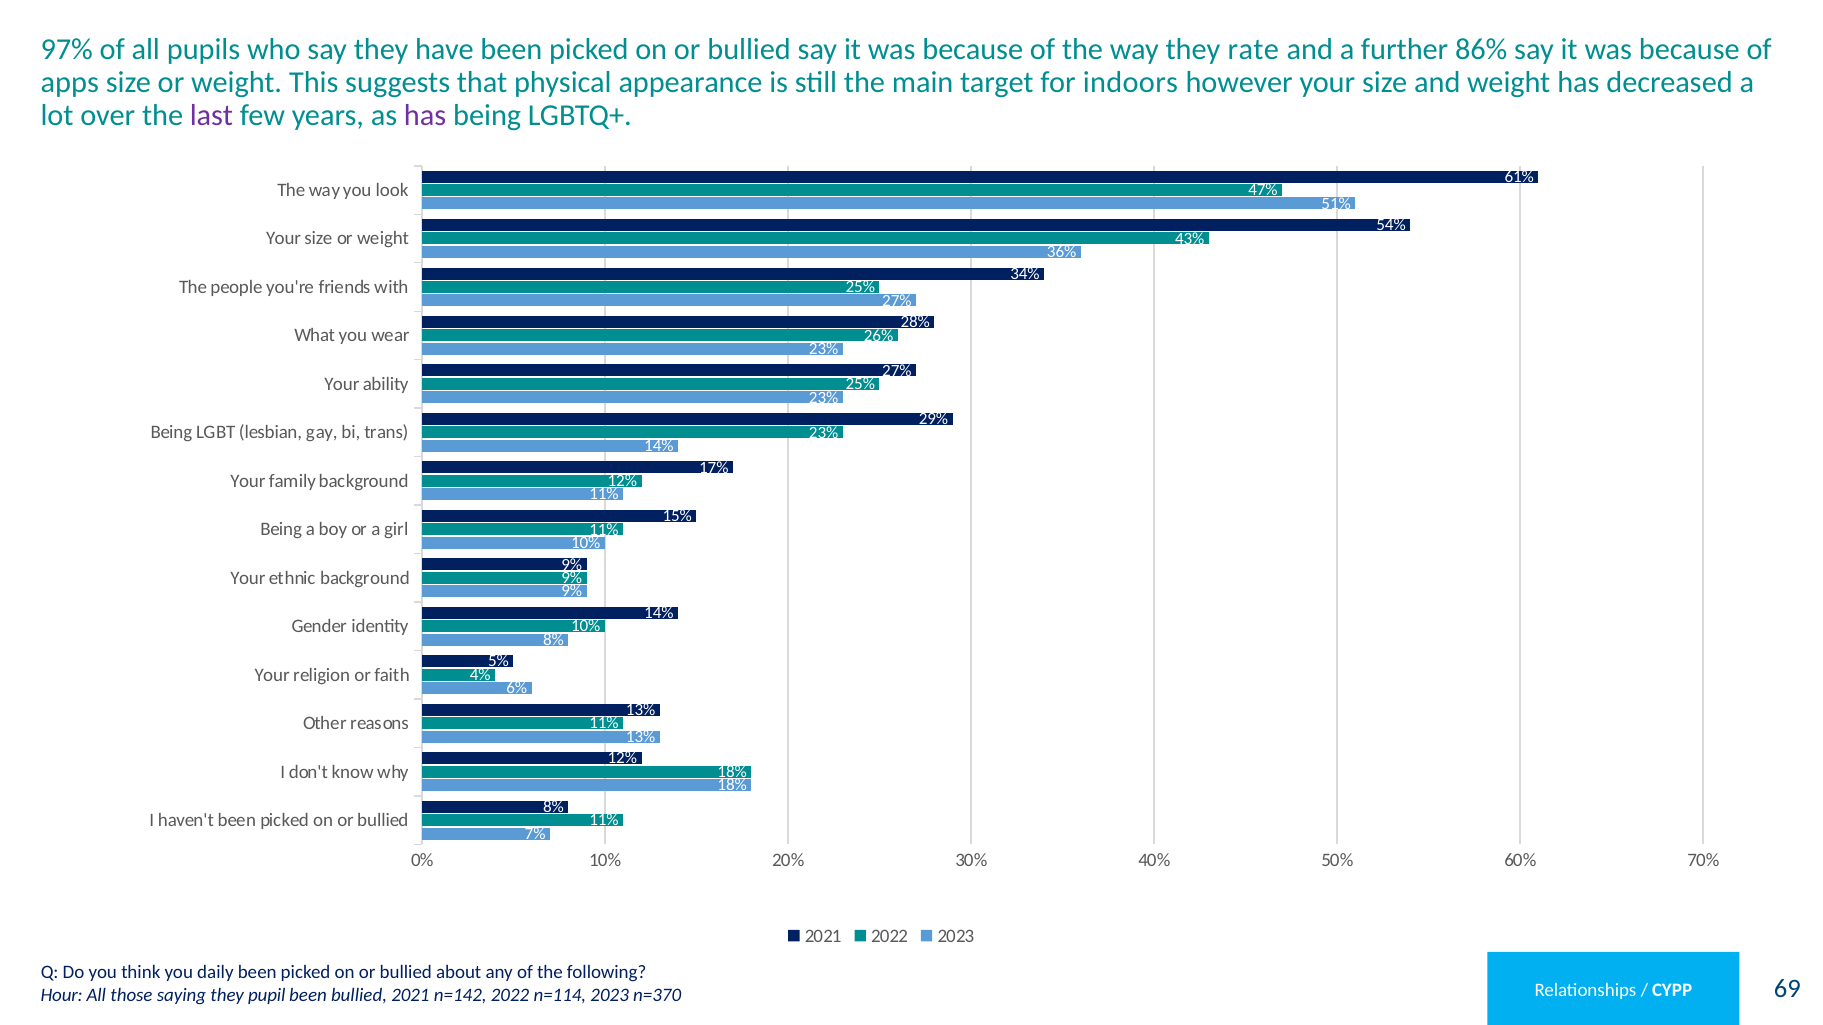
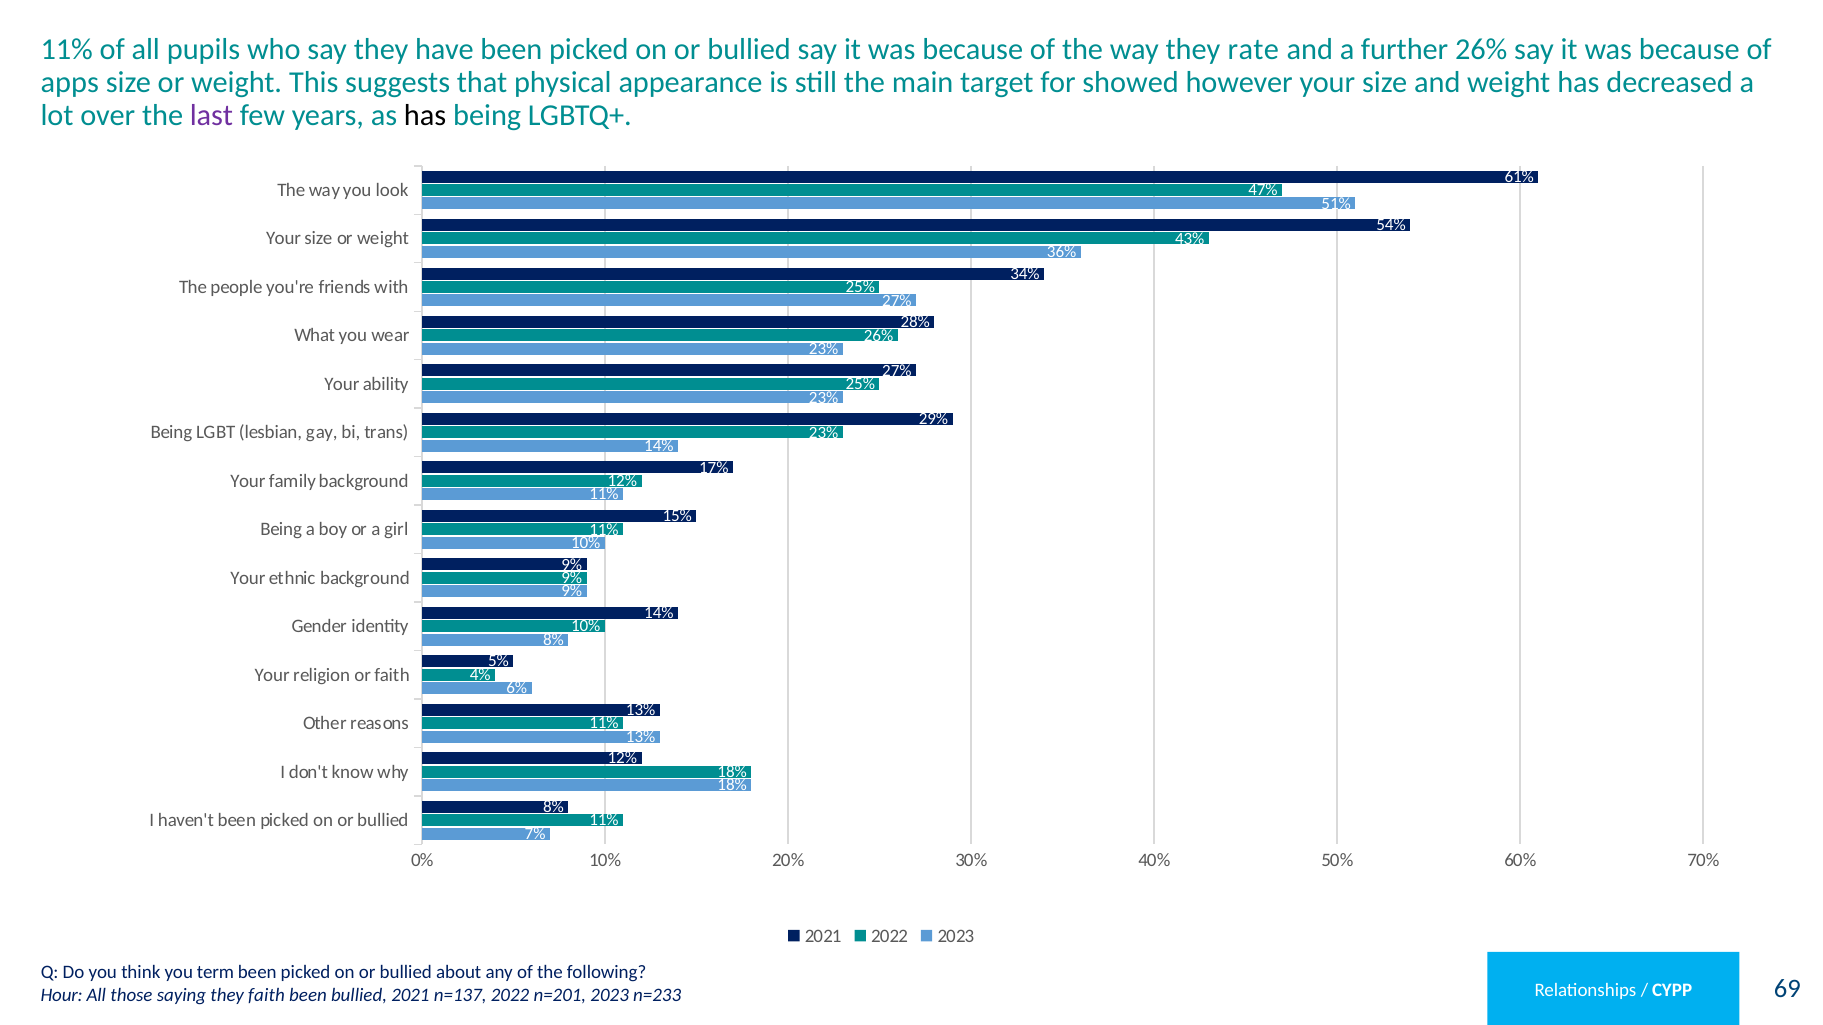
97% at (67, 50): 97% -> 11%
further 86%: 86% -> 26%
indoors: indoors -> showed
has at (425, 116) colour: purple -> black
daily: daily -> term
they pupil: pupil -> faith
n=142: n=142 -> n=137
n=114: n=114 -> n=201
n=370: n=370 -> n=233
